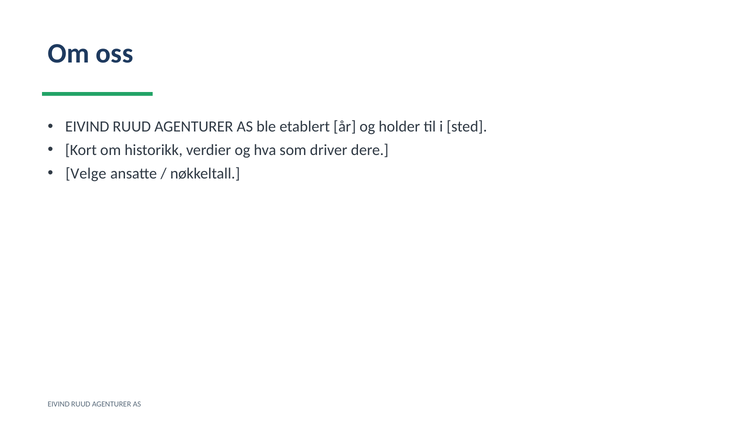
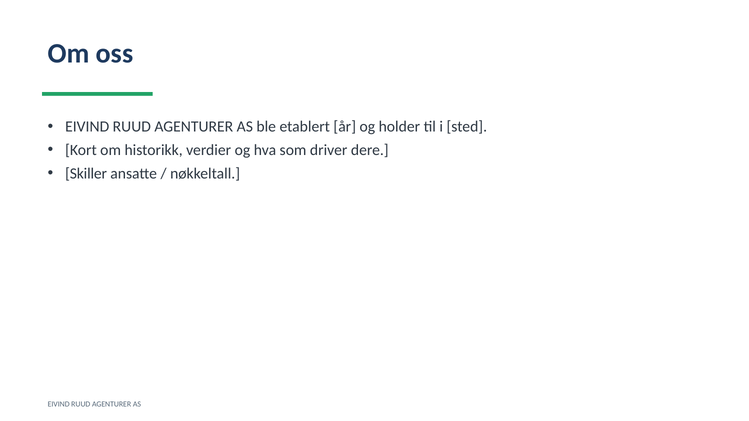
Velge: Velge -> Skiller
